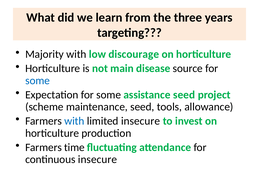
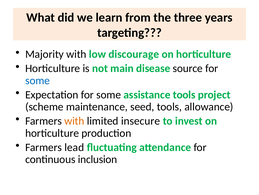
assistance seed: seed -> tools
with at (74, 121) colour: blue -> orange
time: time -> lead
continuous insecure: insecure -> inclusion
